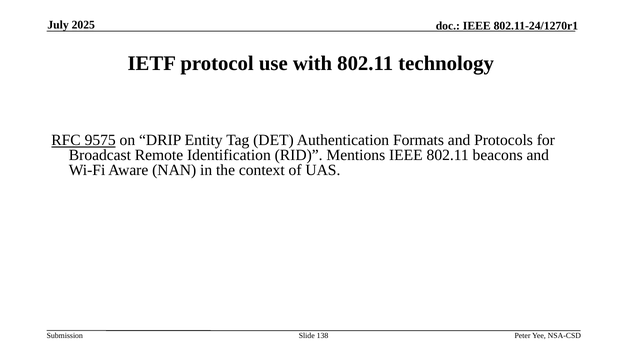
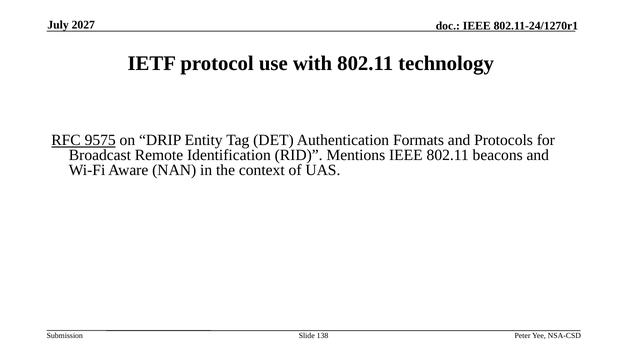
2025: 2025 -> 2027
